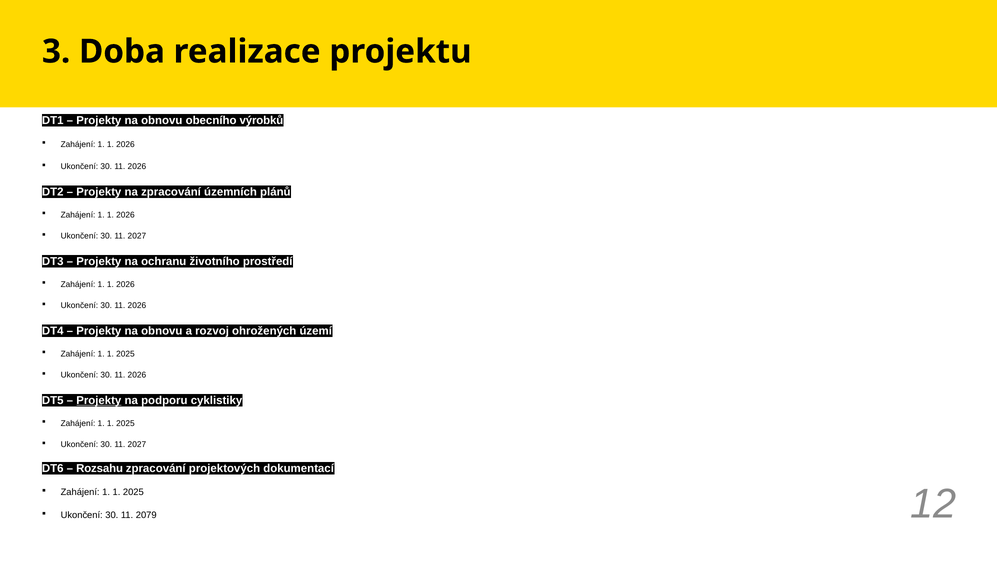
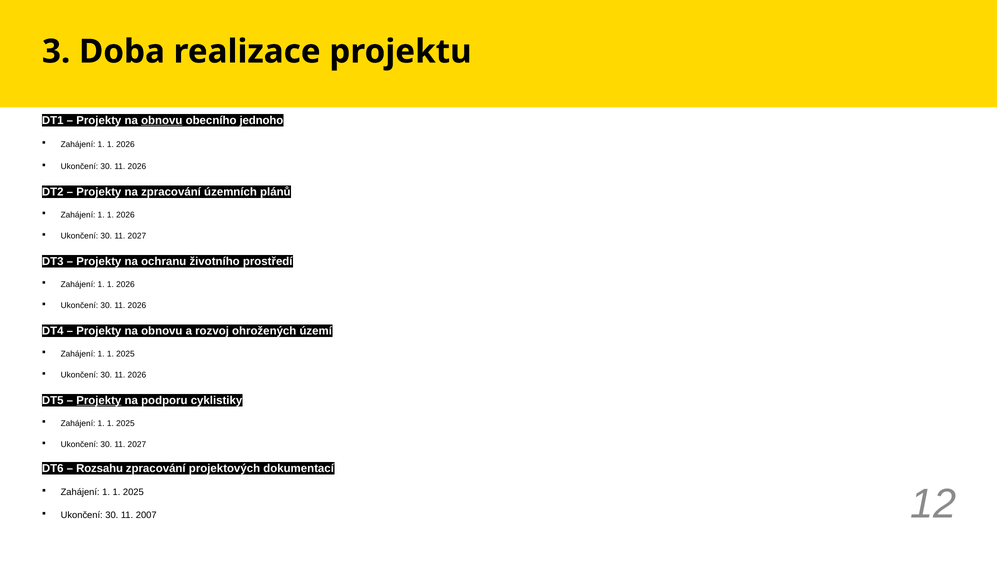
obnovu at (162, 120) underline: none -> present
výrobků: výrobků -> jednoho
2079: 2079 -> 2007
